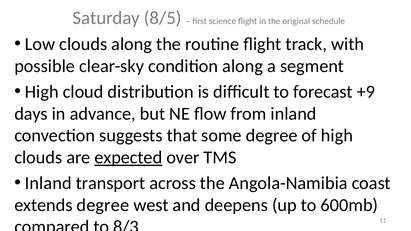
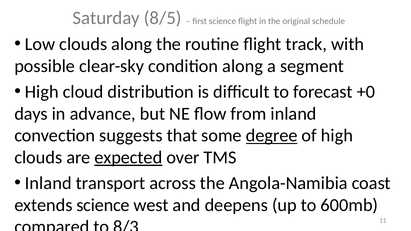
+9: +9 -> +0
degree at (272, 136) underline: none -> present
extends degree: degree -> science
